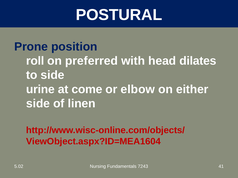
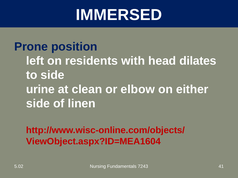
POSTURAL: POSTURAL -> IMMERSED
roll: roll -> left
preferred: preferred -> residents
come: come -> clean
